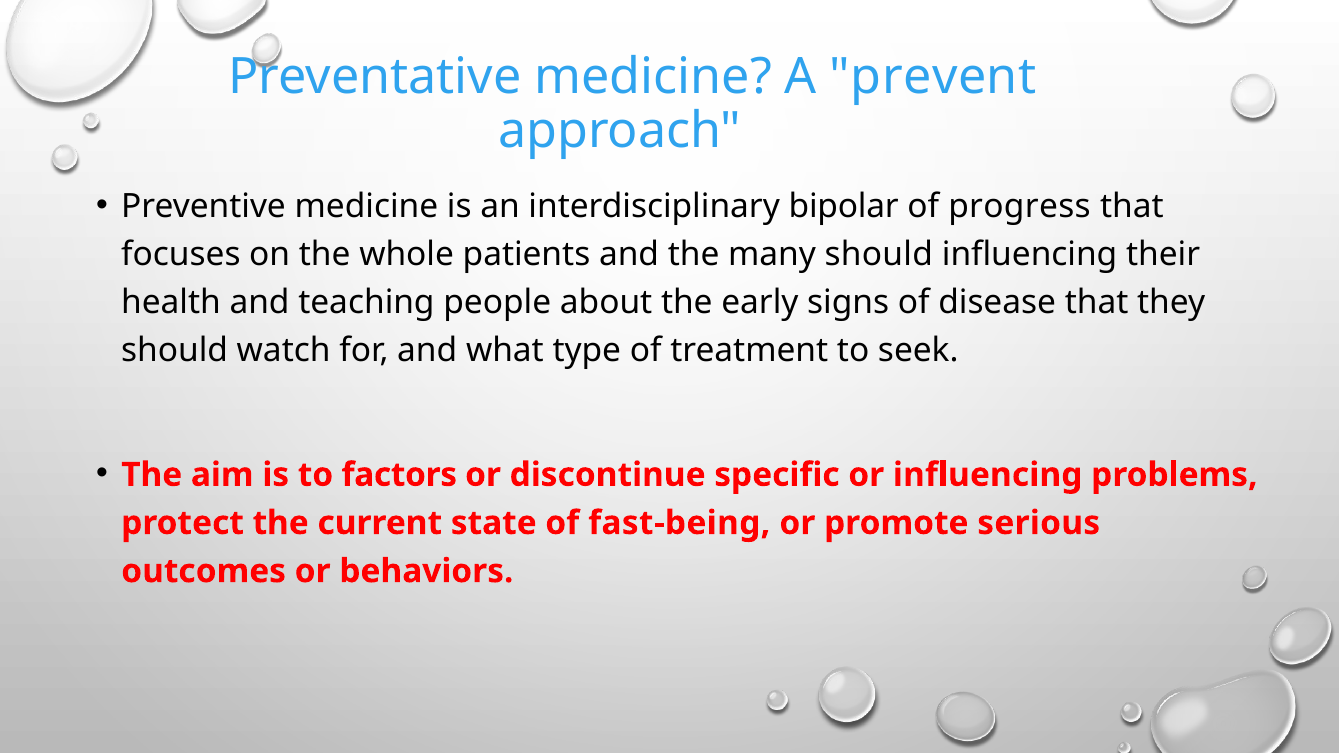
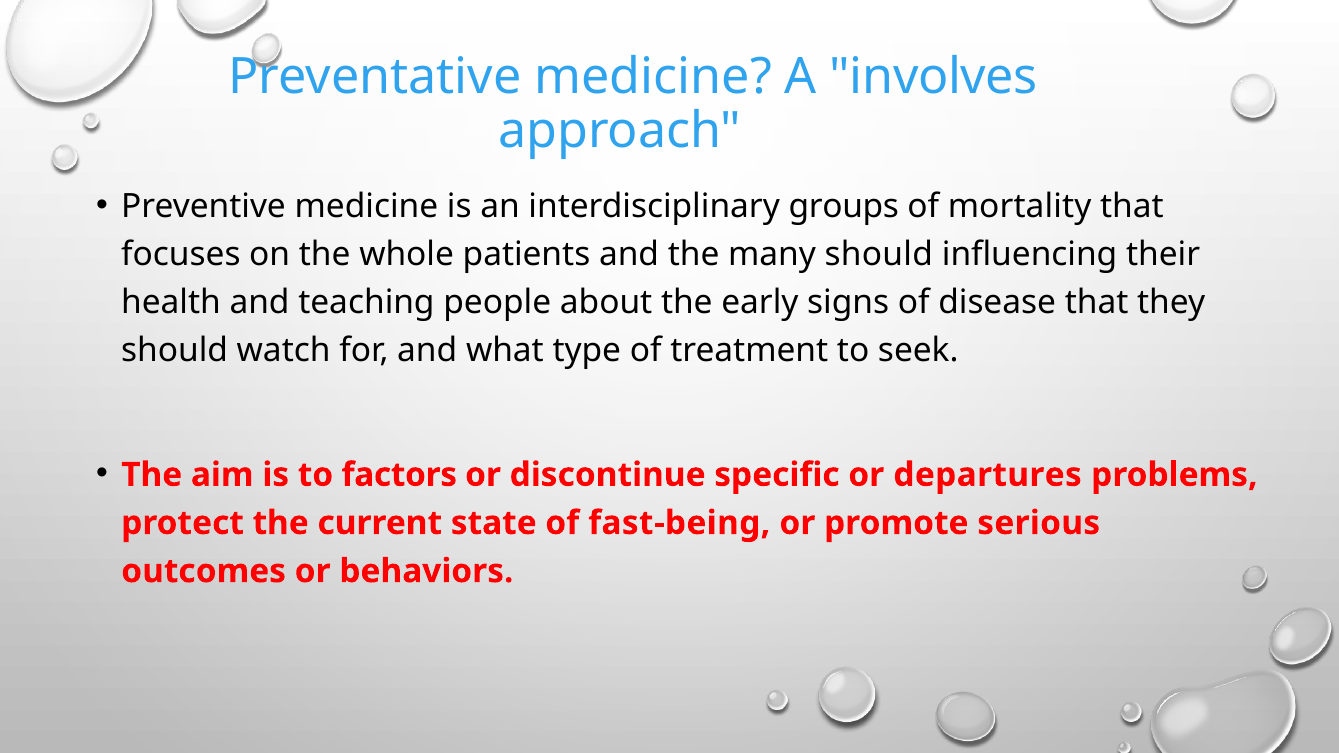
prevent: prevent -> involves
bipolar: bipolar -> groups
progress: progress -> mortality
or influencing: influencing -> departures
